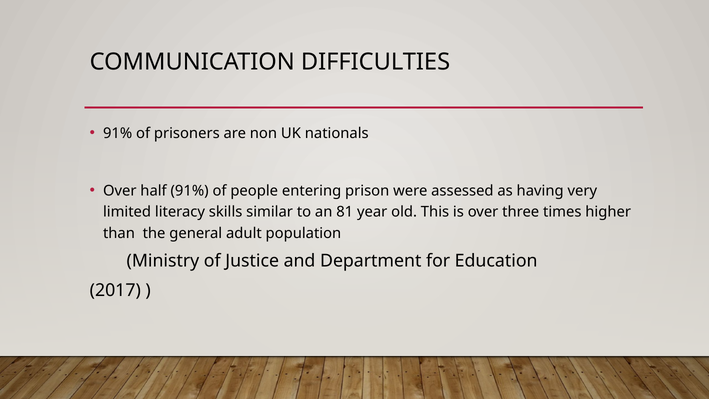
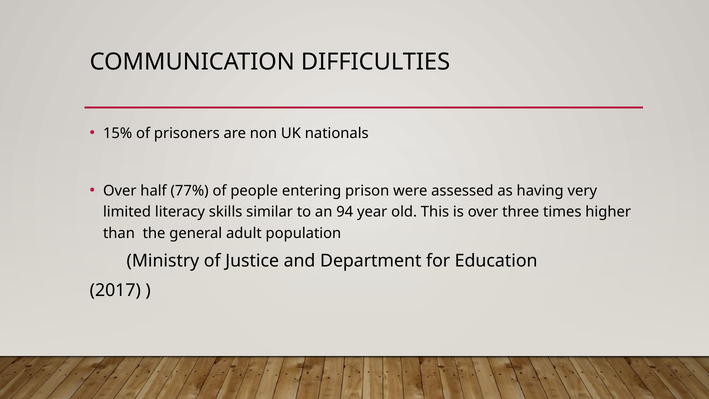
91% at (118, 133): 91% -> 15%
half 91%: 91% -> 77%
81: 81 -> 94
